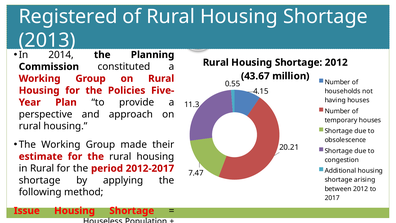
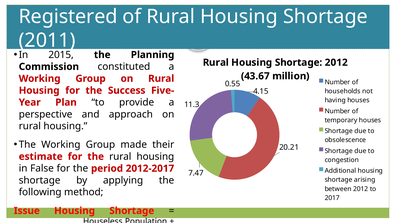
2013: 2013 -> 2011
2014: 2014 -> 2015
Policies: Policies -> Success
in Rural: Rural -> False
